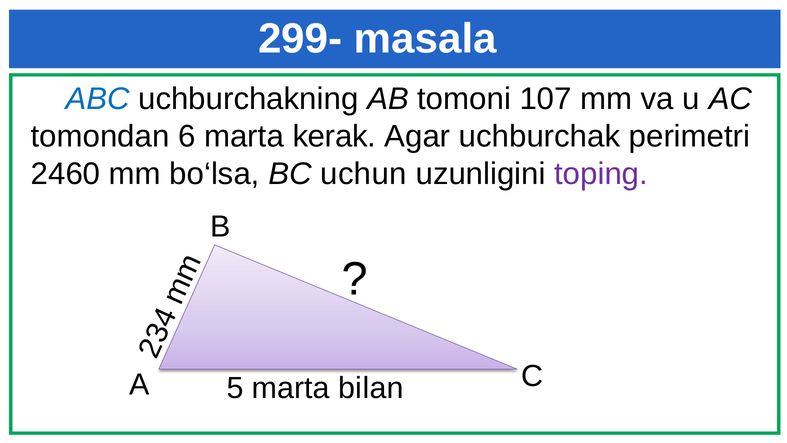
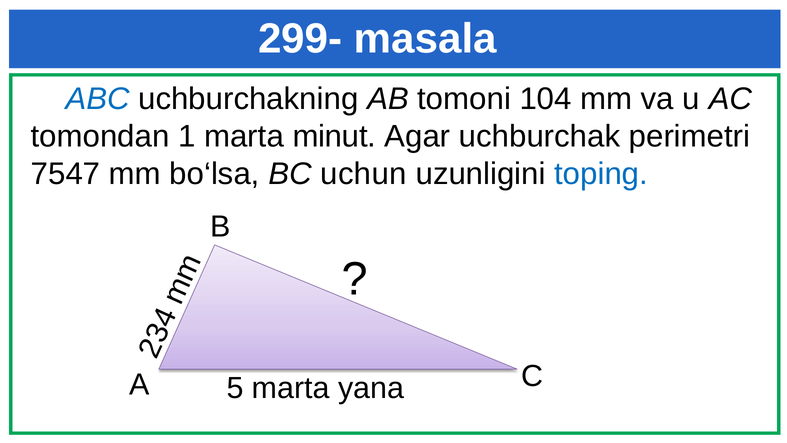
107: 107 -> 104
6: 6 -> 1
kerak: kerak -> minut
2460: 2460 -> 7547
toping colour: purple -> blue
bilan: bilan -> yana
